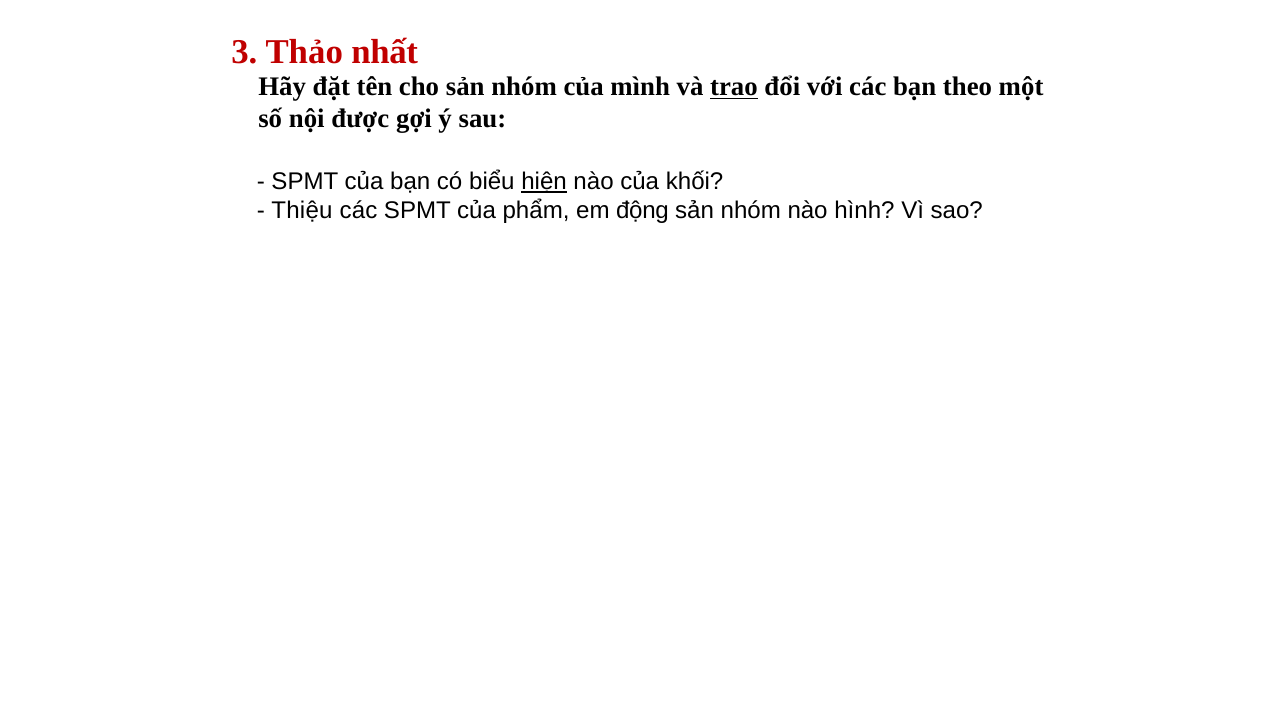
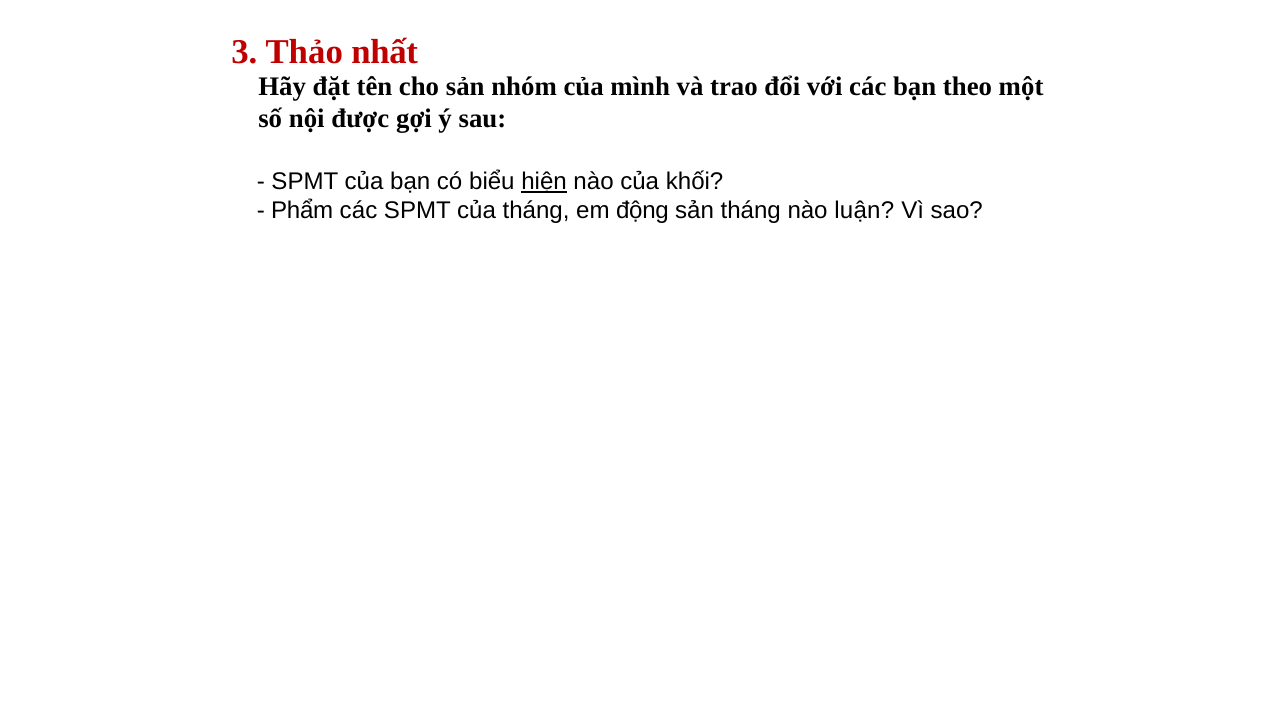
trao underline: present -> none
Thiệu: Thiệu -> Phẩm
của phẩm: phẩm -> tháng
nhóm at (751, 210): nhóm -> tháng
hình: hình -> luận
